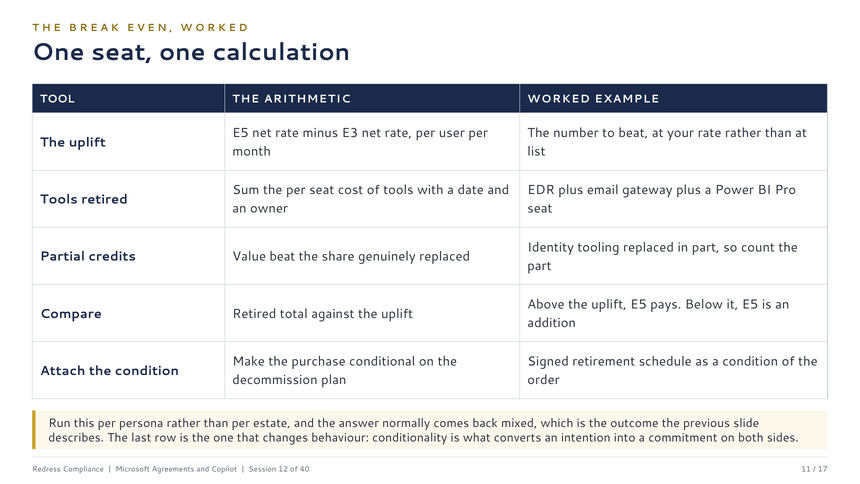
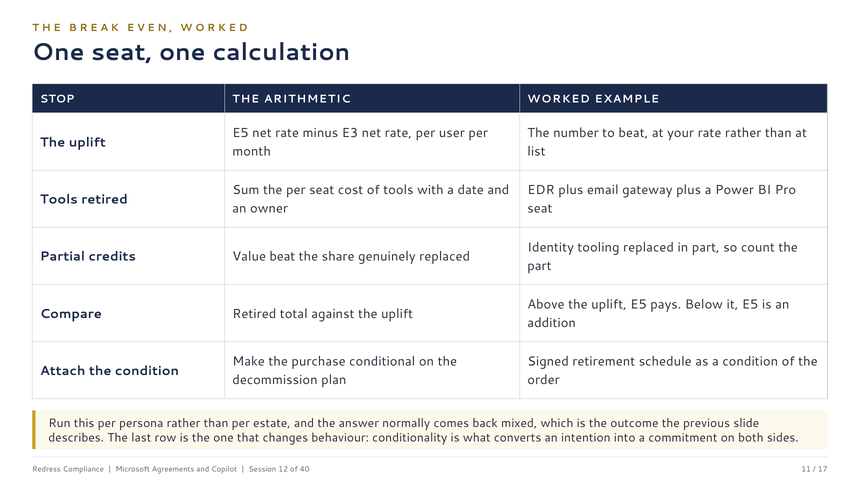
TOOL: TOOL -> STOP
